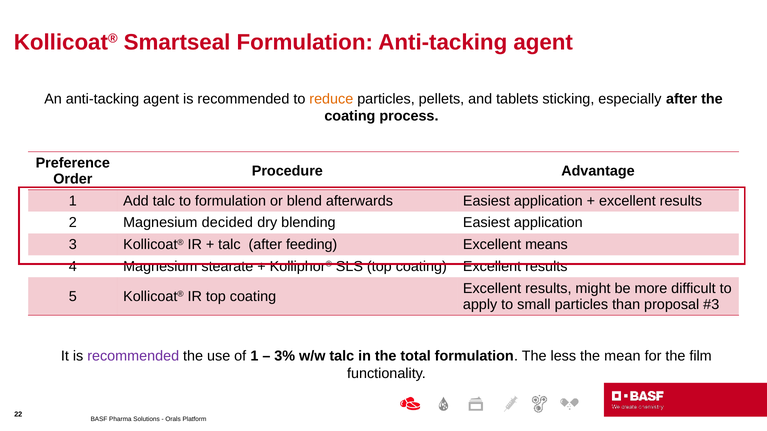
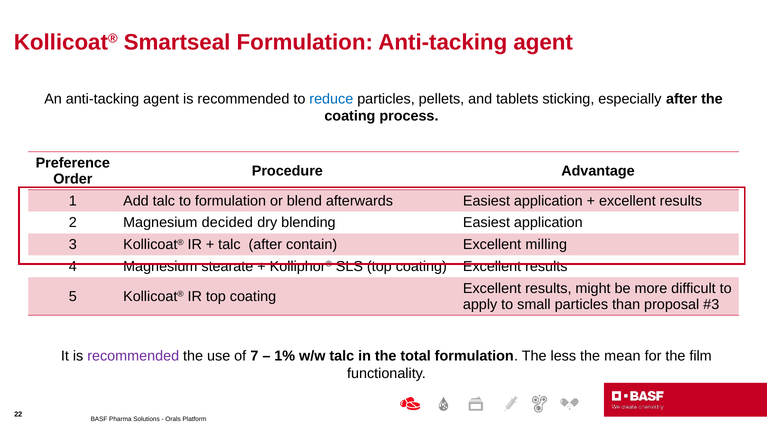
reduce colour: orange -> blue
feeding: feeding -> contain
means: means -> milling
of 1: 1 -> 7
3%: 3% -> 1%
